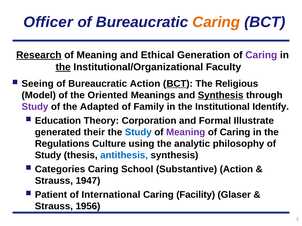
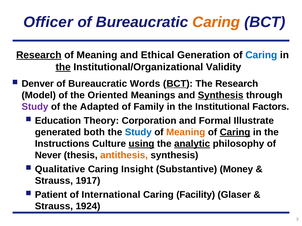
Caring at (261, 55) colour: purple -> blue
Faculty: Faculty -> Validity
Seeing: Seeing -> Denver
Bureaucratic Action: Action -> Words
The Religious: Religious -> Research
Identify: Identify -> Factors
their: their -> both
Meaning at (186, 133) colour: purple -> orange
Caring at (235, 133) underline: none -> present
Regulations: Regulations -> Instructions
using underline: none -> present
analytic underline: none -> present
Study at (48, 156): Study -> Never
antithesis colour: blue -> orange
Categories: Categories -> Qualitative
School: School -> Insight
Substantive Action: Action -> Money
1947: 1947 -> 1917
1956: 1956 -> 1924
